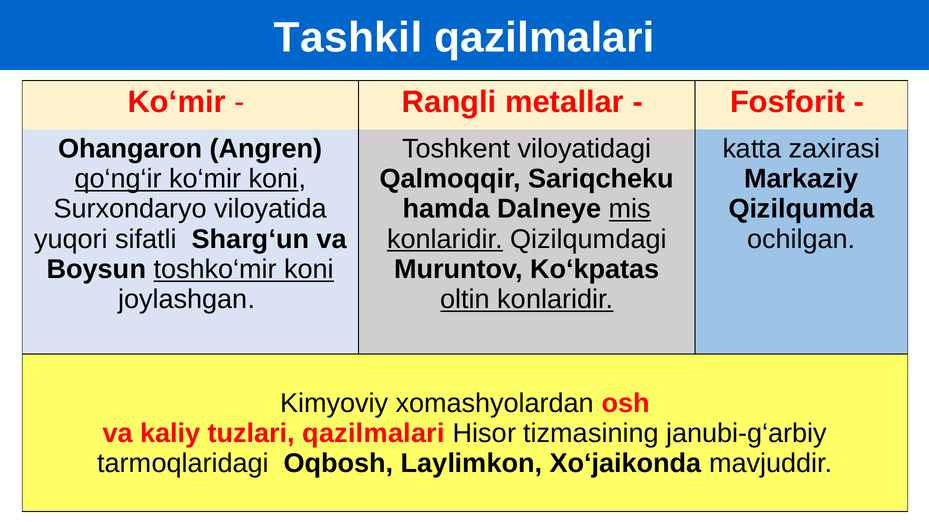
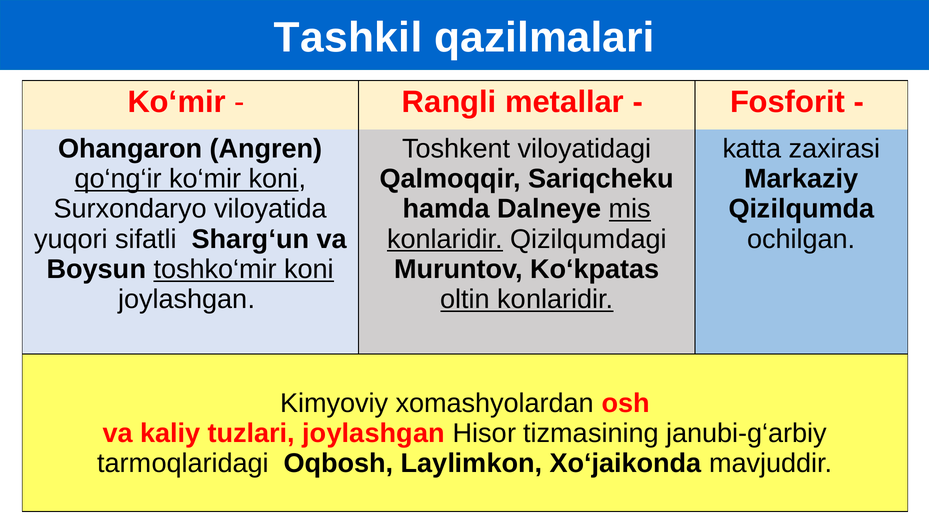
tuzlari qazilmalari: qazilmalari -> joylashgan
